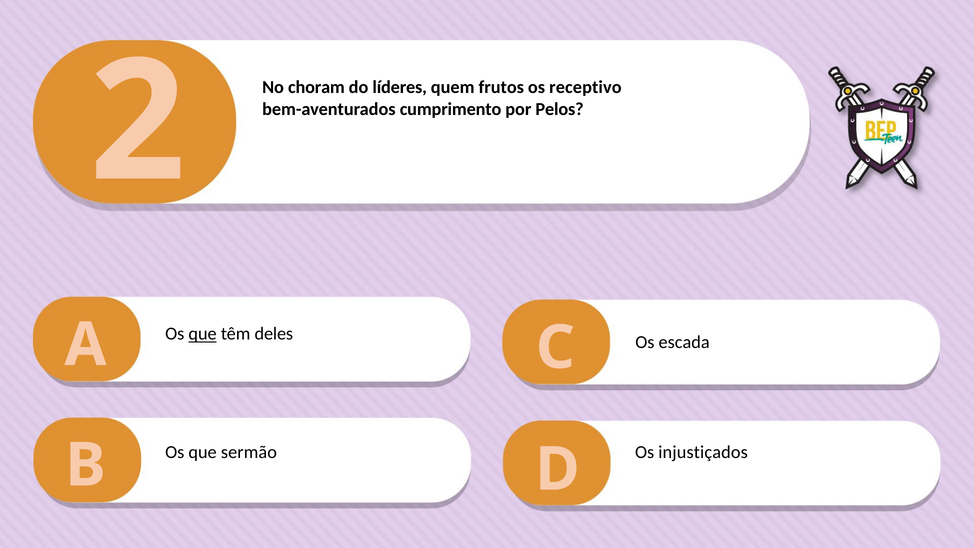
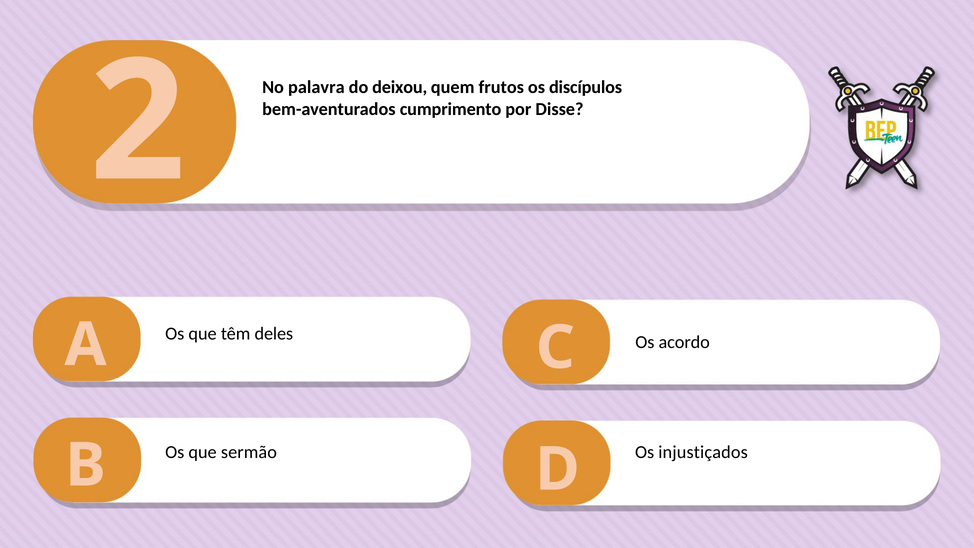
choram: choram -> palavra
líderes: líderes -> deixou
receptivo: receptivo -> discípulos
Pelos: Pelos -> Disse
que at (203, 334) underline: present -> none
escada: escada -> acordo
